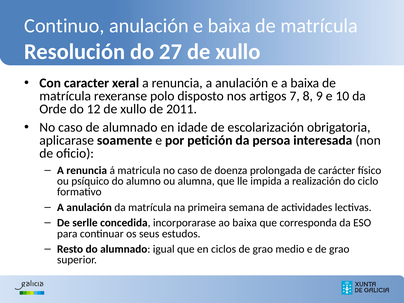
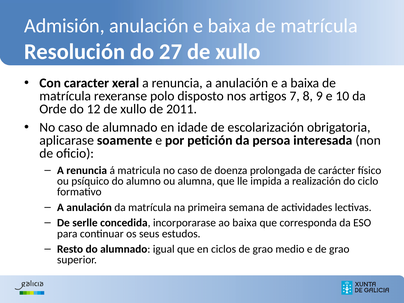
Continuo: Continuo -> Admisión
